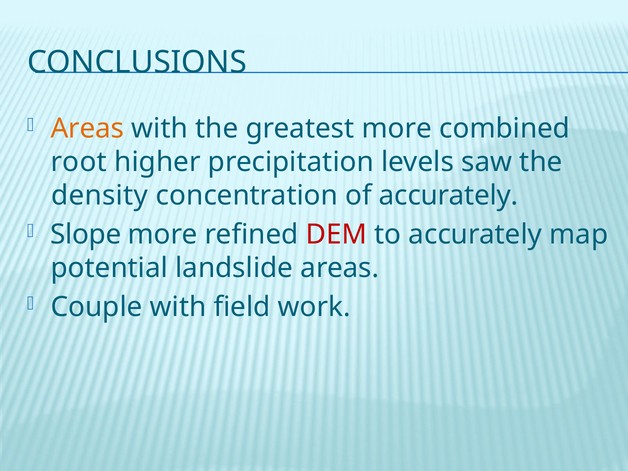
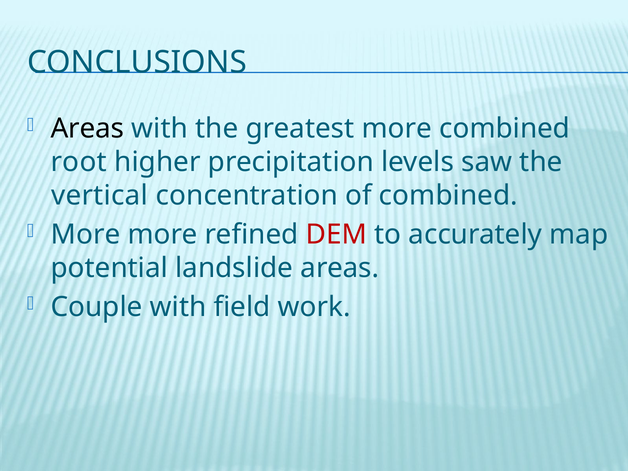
Areas at (88, 129) colour: orange -> black
density: density -> vertical
of accurately: accurately -> combined
Slope at (86, 235): Slope -> More
